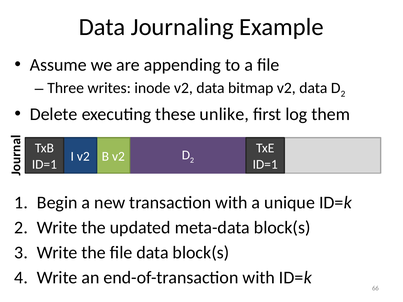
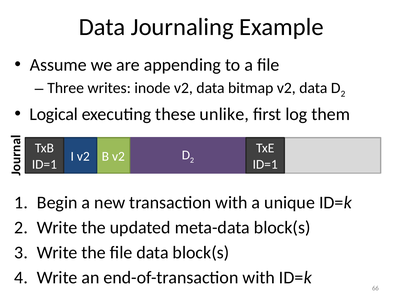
Delete: Delete -> Logical
